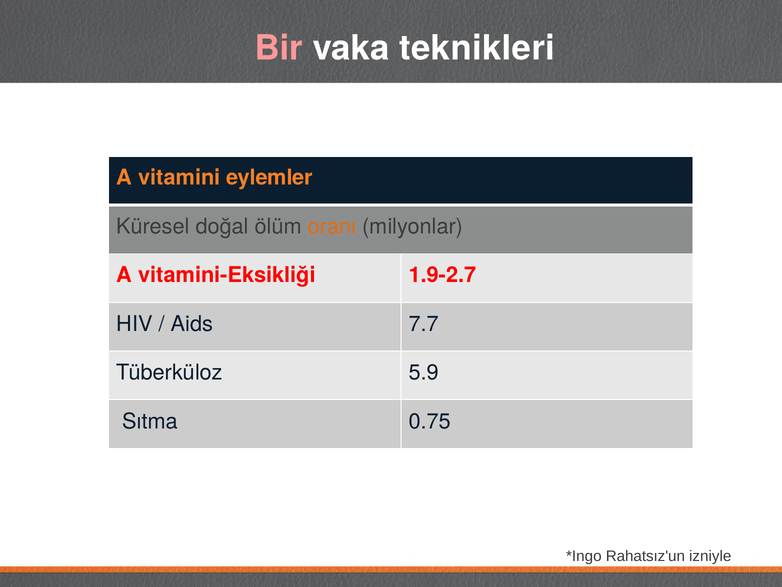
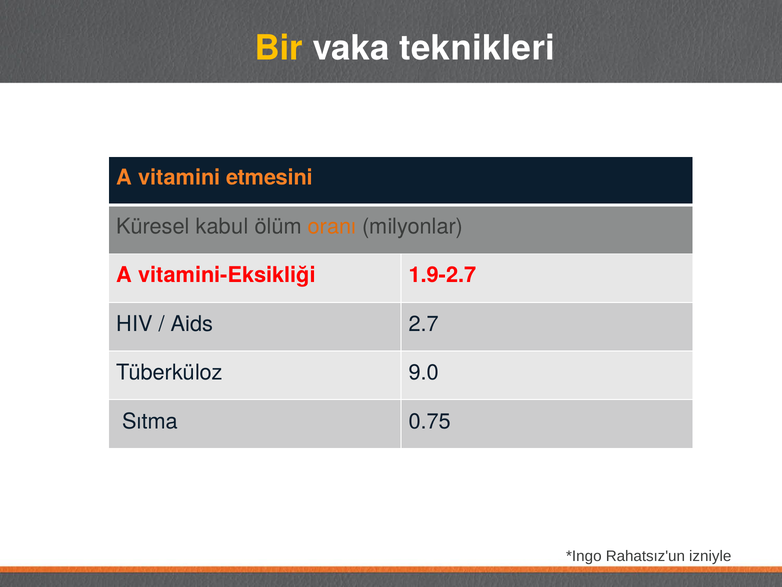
Bir colour: pink -> yellow
eylemler: eylemler -> etmesini
doğal: doğal -> kabul
7.7: 7.7 -> 2.7
5.9: 5.9 -> 9.0
